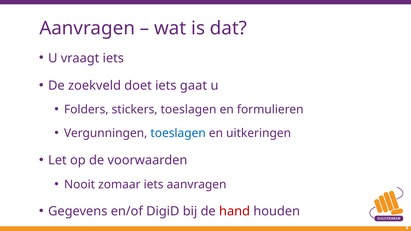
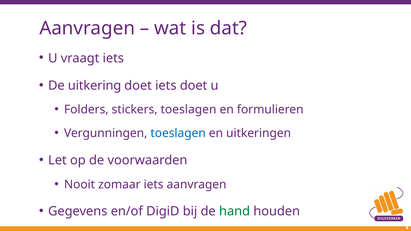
zoekveld: zoekveld -> uitkering
iets gaat: gaat -> doet
hand colour: red -> green
